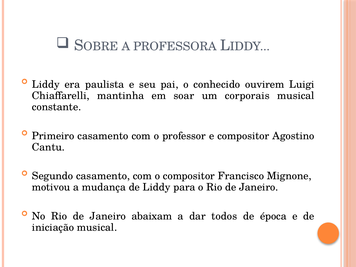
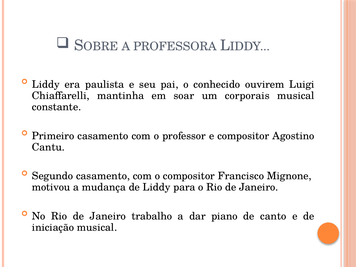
abaixam: abaixam -> trabalho
todos: todos -> piano
época: época -> canto
